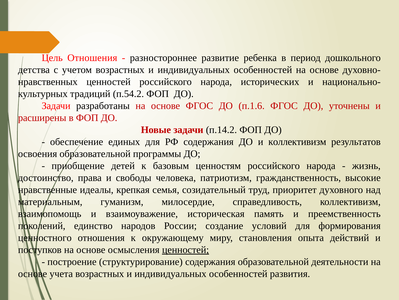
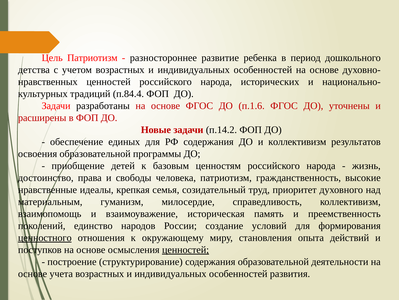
Цель Отношения: Отношения -> Патриотизм
п.54.2: п.54.2 -> п.84.4
ценностного underline: none -> present
